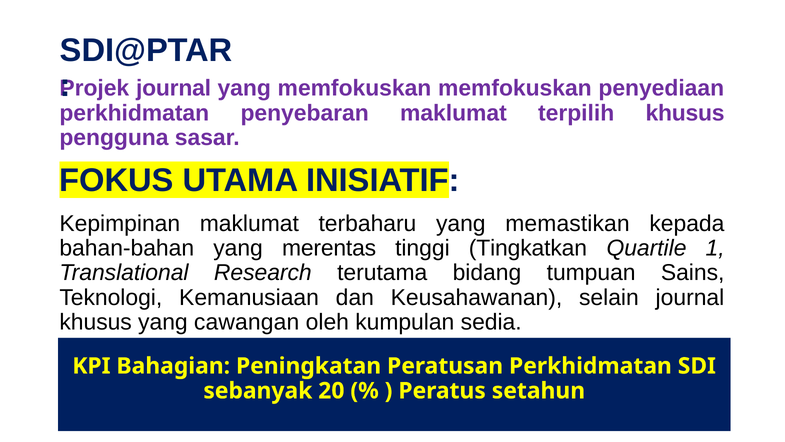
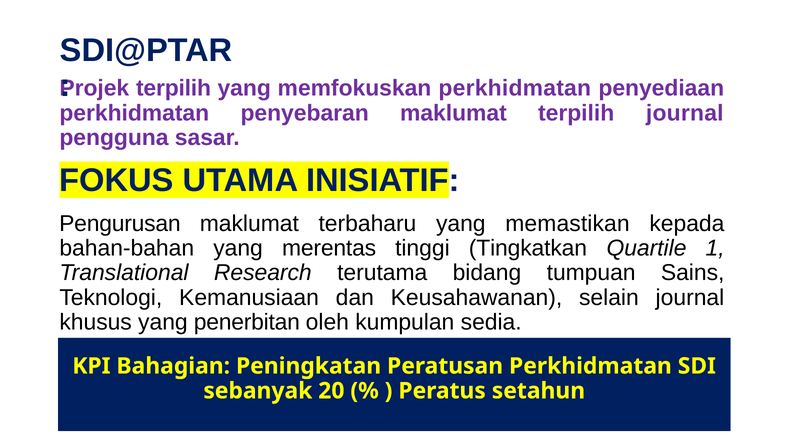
journal at (174, 88): journal -> terpilih
memfokuskan memfokuskan: memfokuskan -> perkhidmatan
terpilih khusus: khusus -> journal
Kepimpinan: Kepimpinan -> Pengurusan
cawangan: cawangan -> penerbitan
